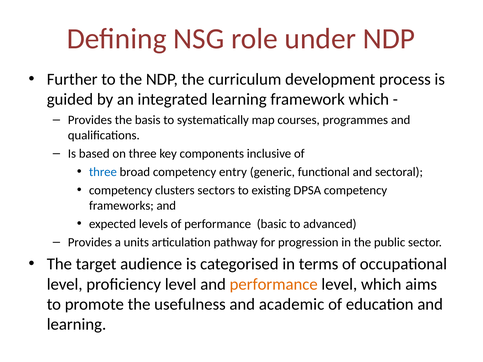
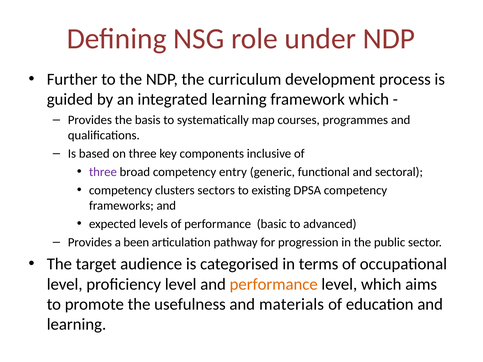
three at (103, 172) colour: blue -> purple
units: units -> been
academic: academic -> materials
